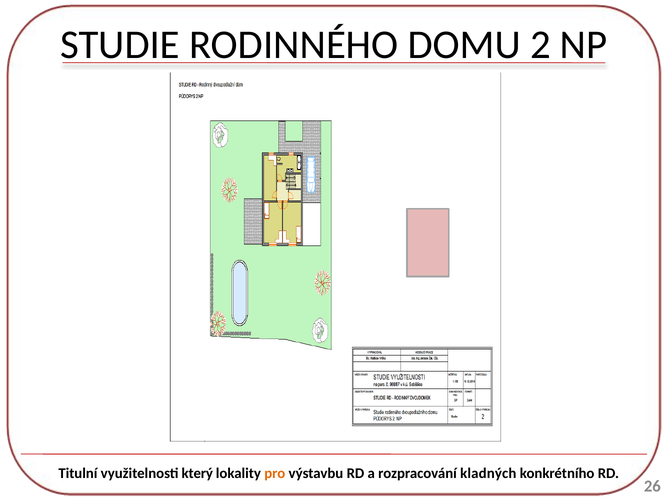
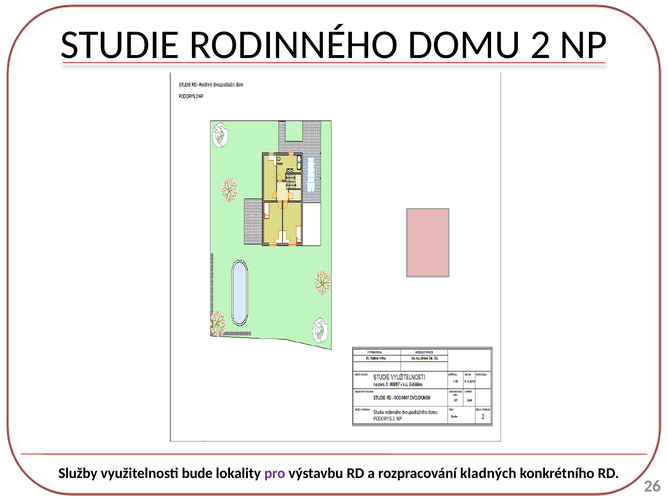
Titulní: Titulní -> Služby
který: který -> bude
pro colour: orange -> purple
